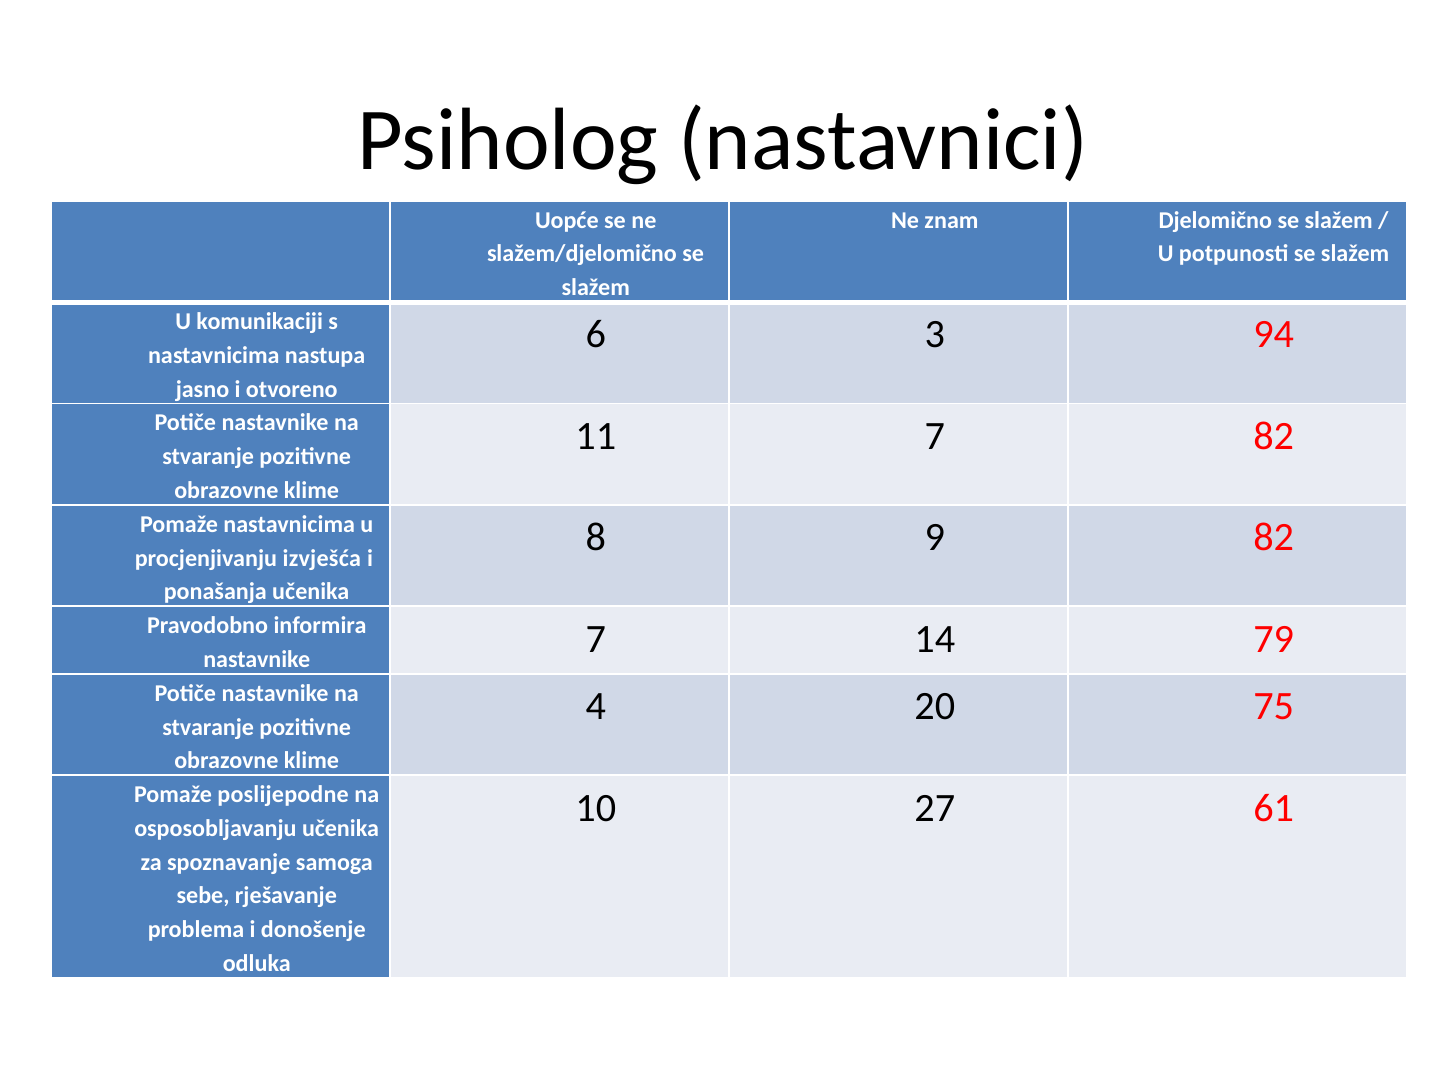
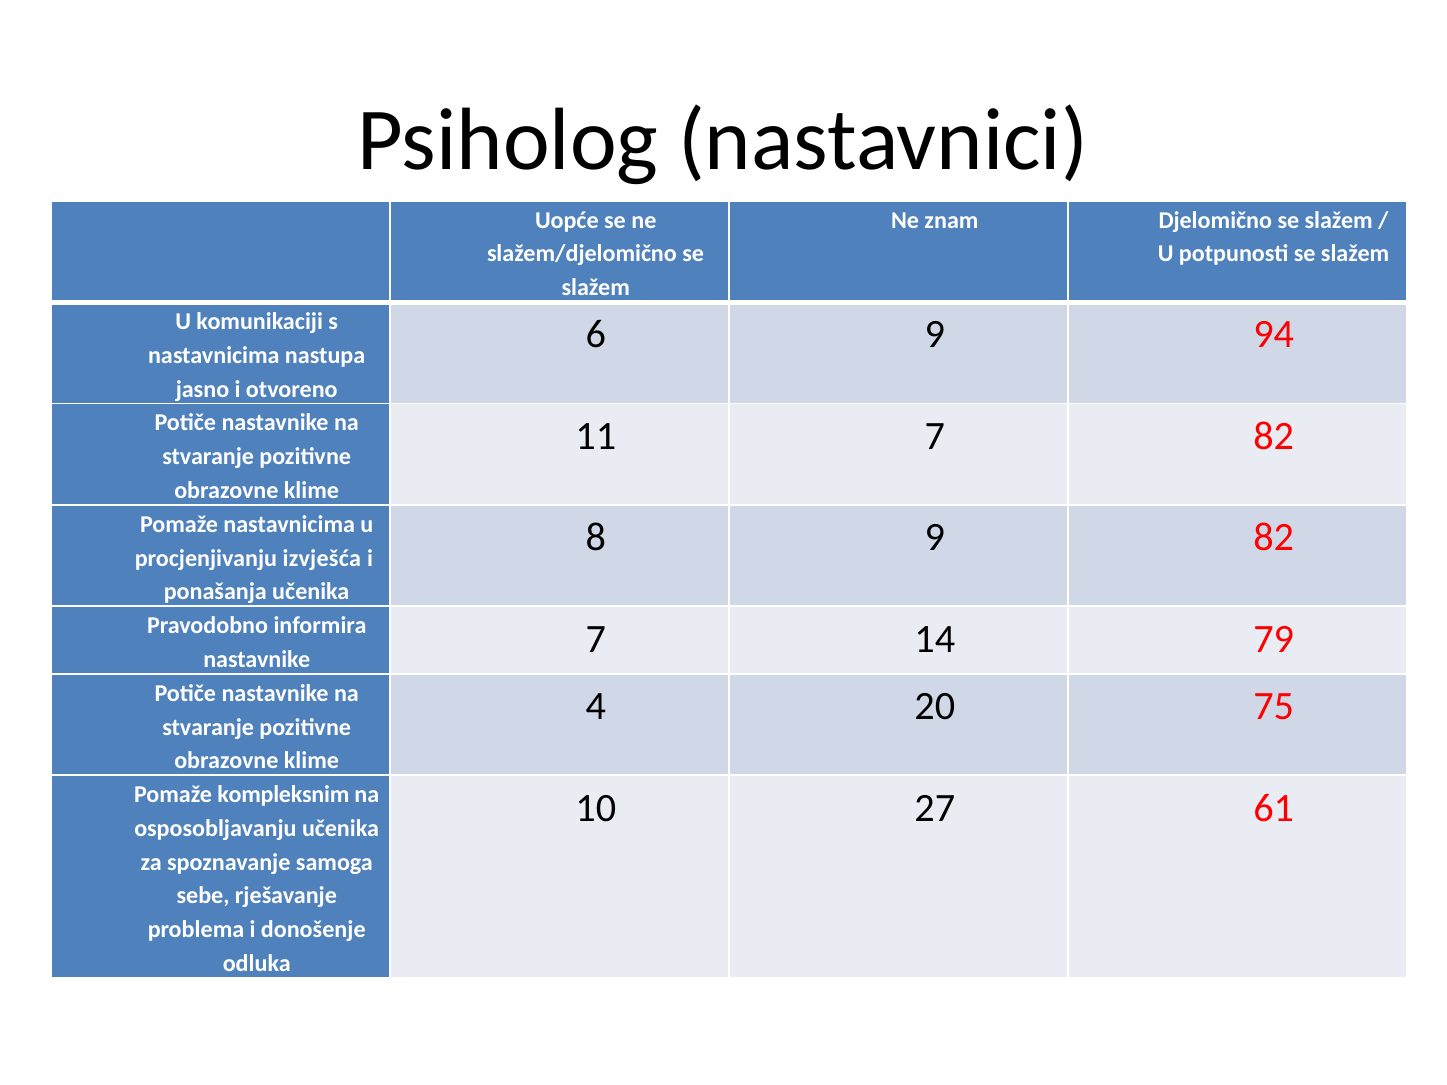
6 3: 3 -> 9
poslijepodne: poslijepodne -> kompleksnim
